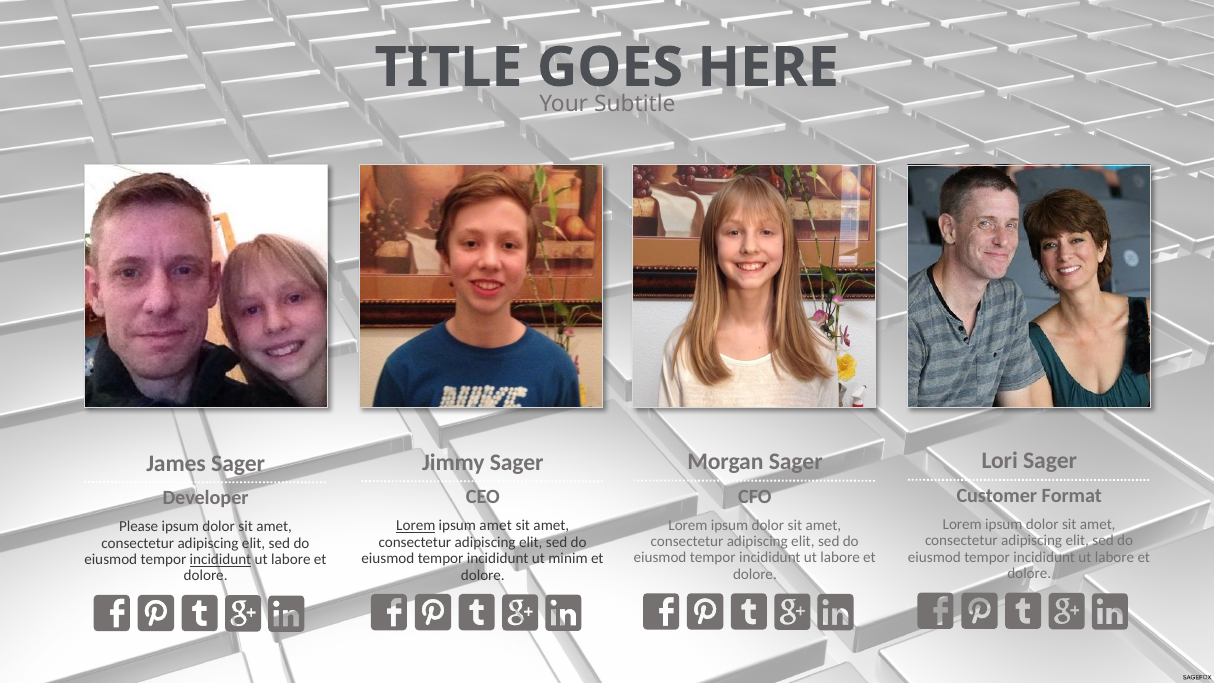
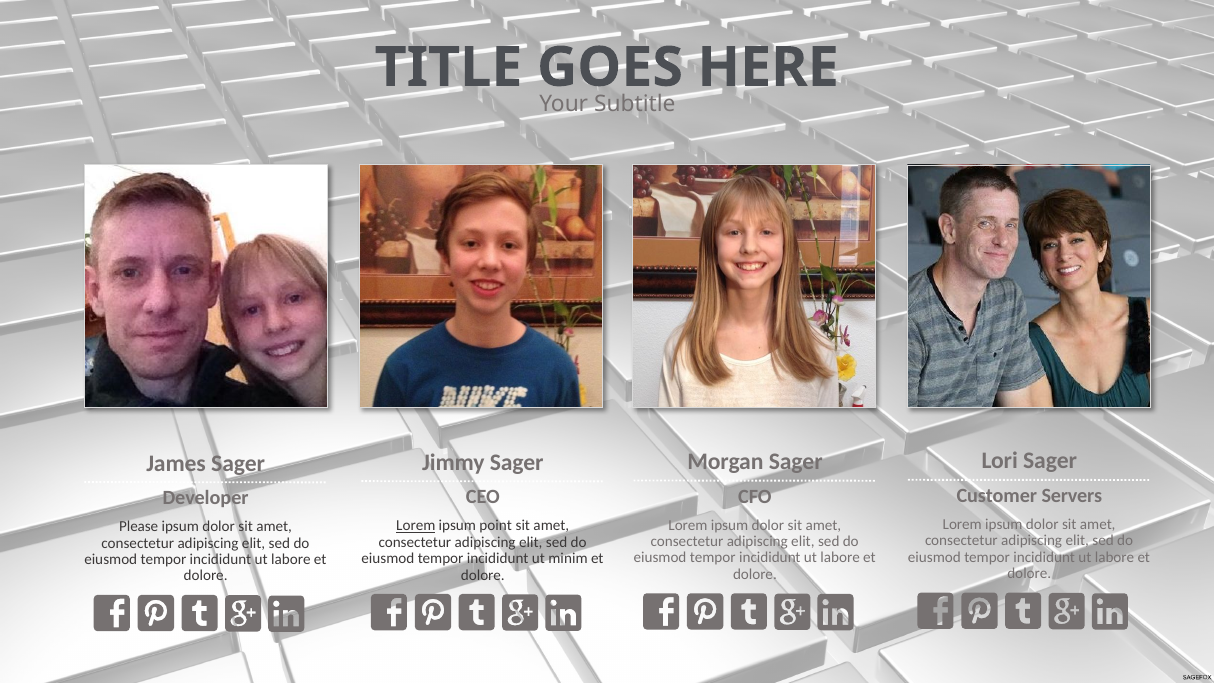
Format: Format -> Servers
ipsum amet: amet -> point
incididunt at (221, 559) underline: present -> none
